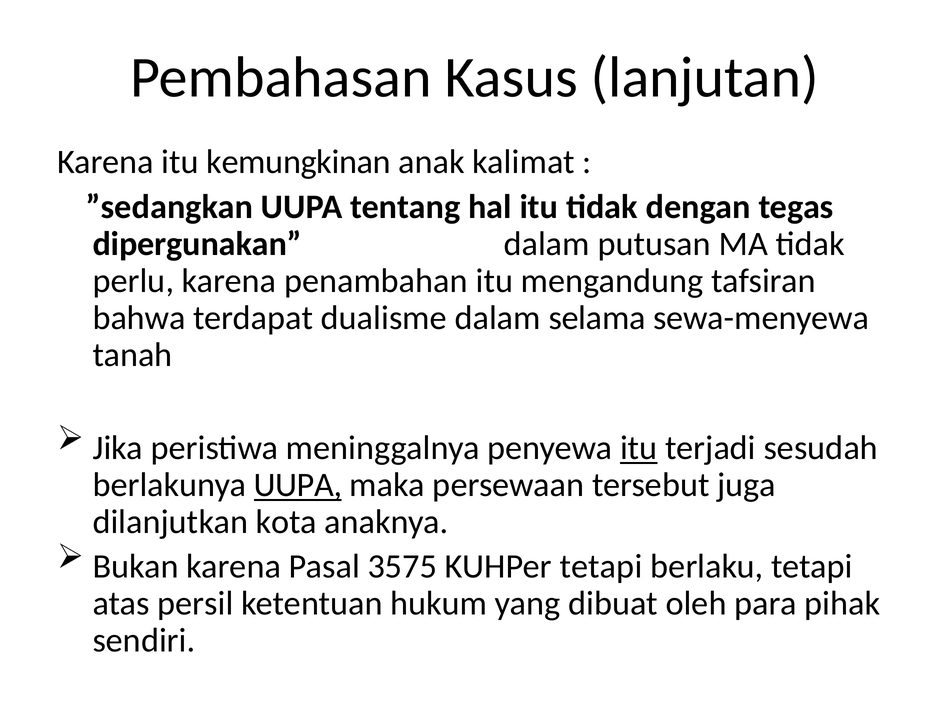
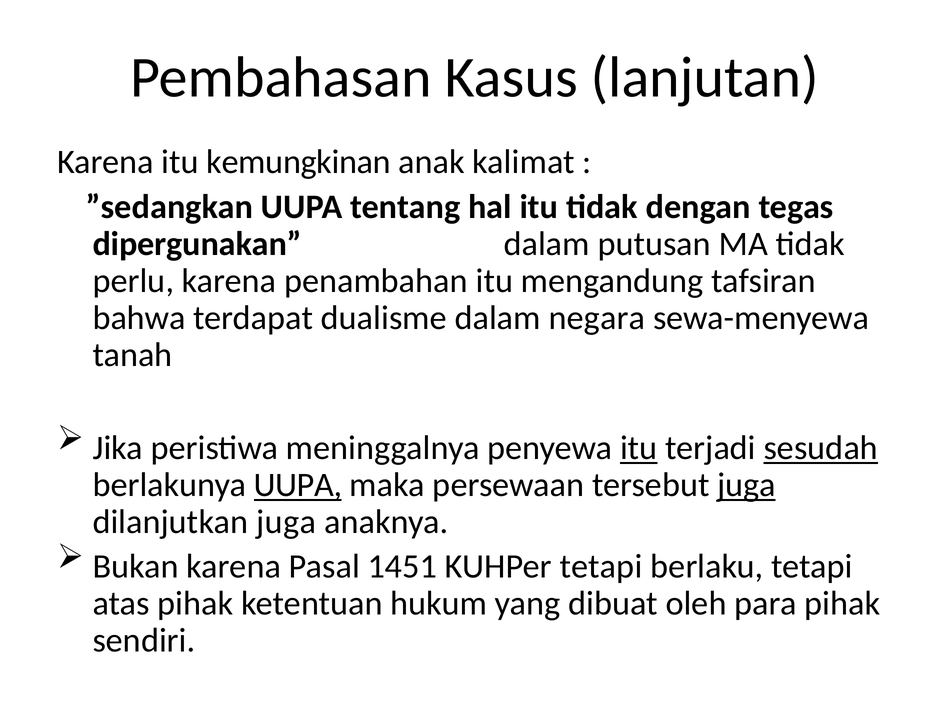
selama: selama -> negara
sesudah underline: none -> present
juga at (746, 485) underline: none -> present
dilanjutkan kota: kota -> juga
3575: 3575 -> 1451
atas persil: persil -> pihak
